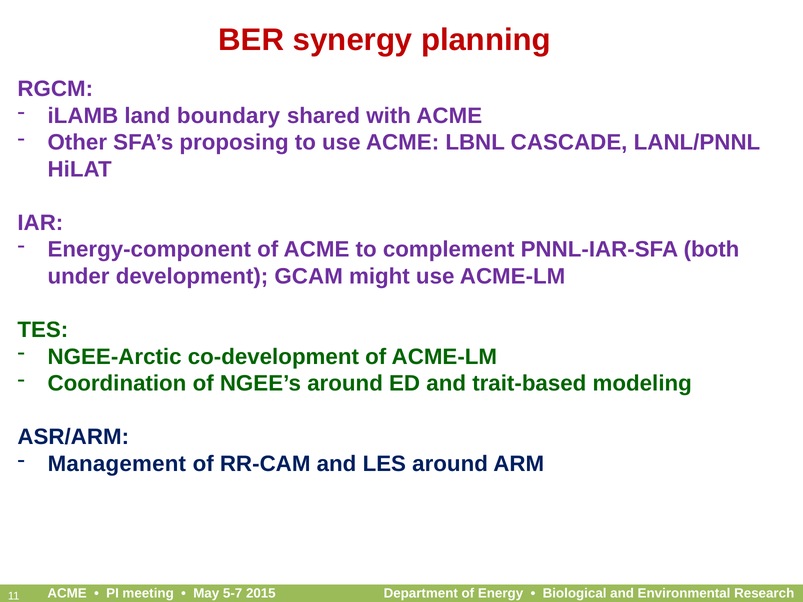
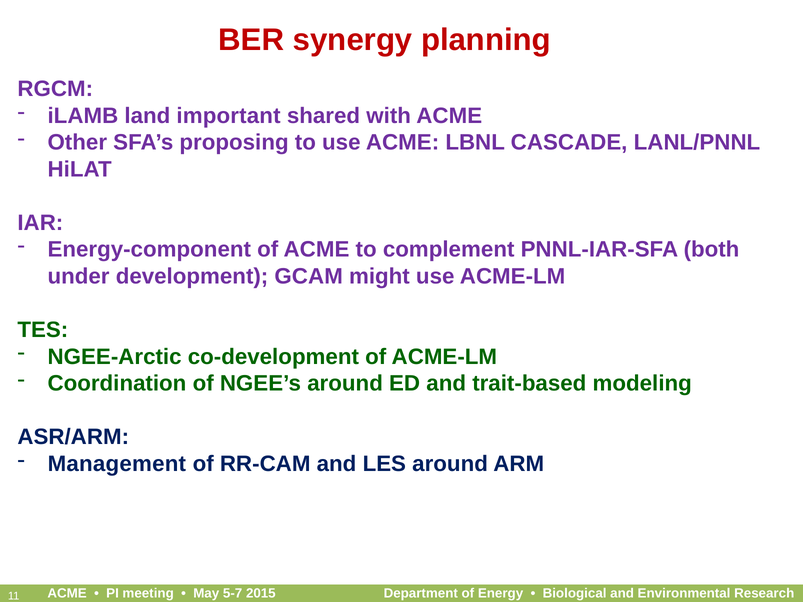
boundary: boundary -> important
